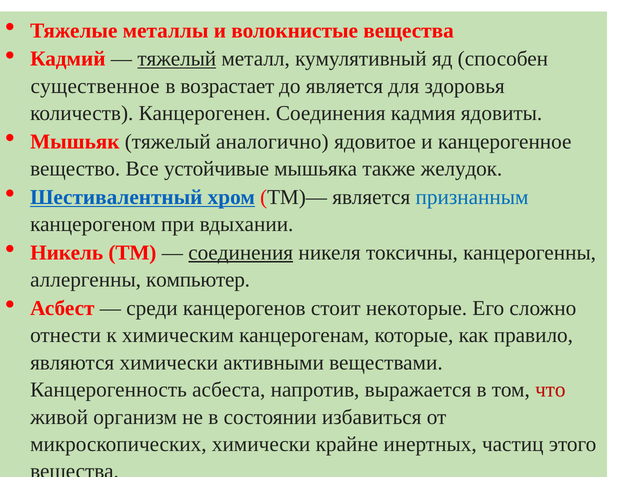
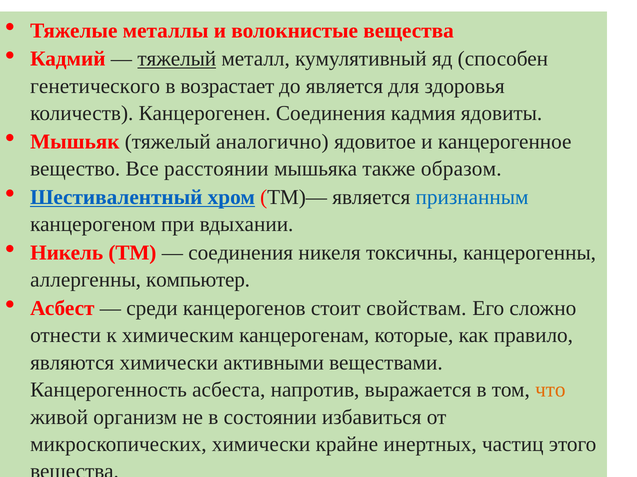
существенное: существенное -> генетического
устойчивые: устойчивые -> расстоянии
желудок: желудок -> образом
соединения at (241, 253) underline: present -> none
некоторые: некоторые -> свойствам
что colour: red -> orange
